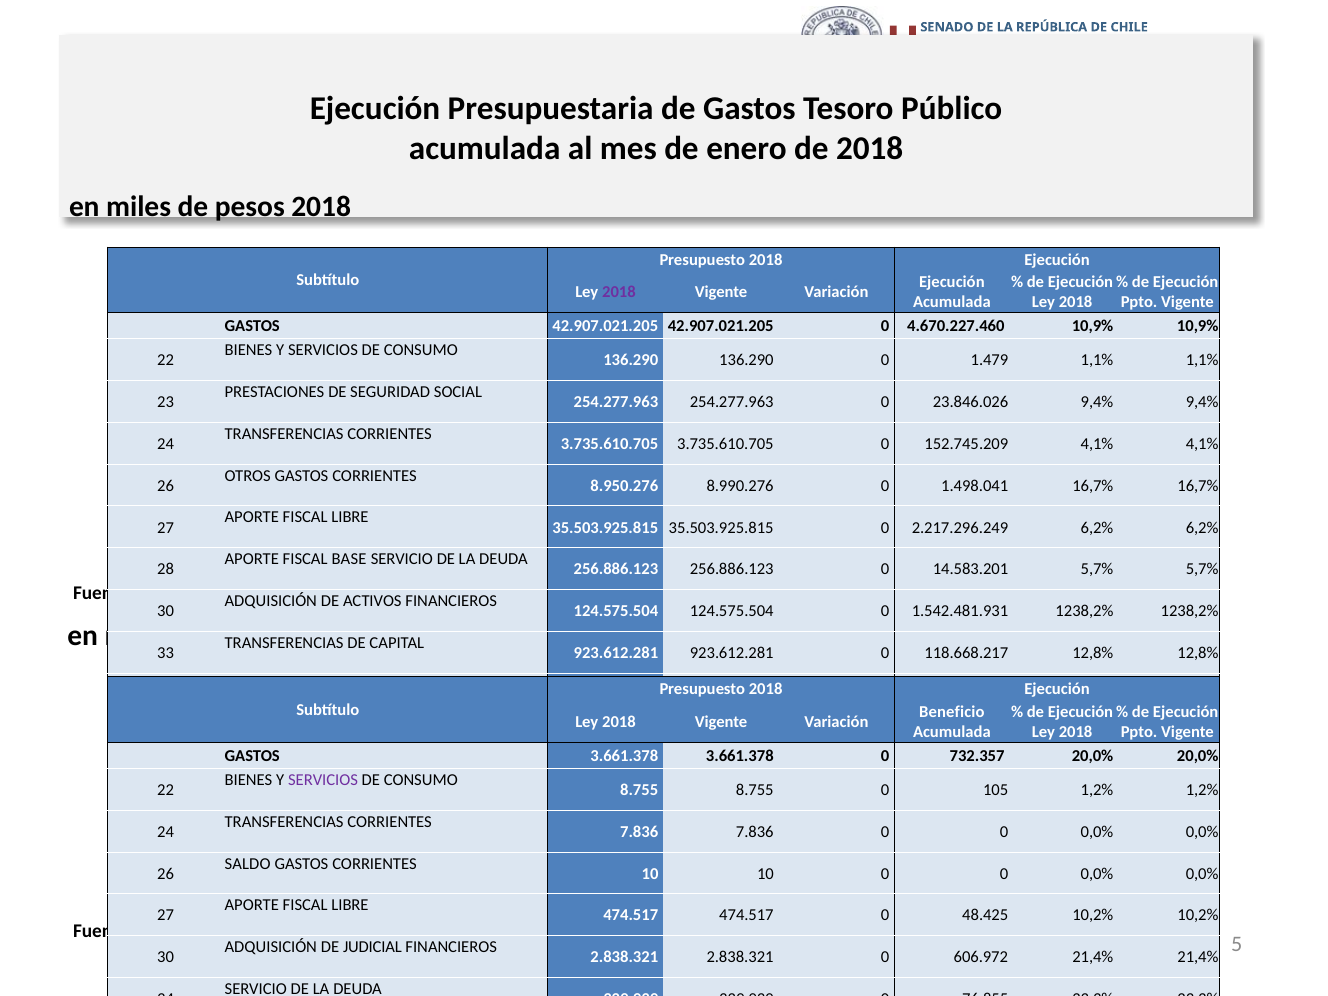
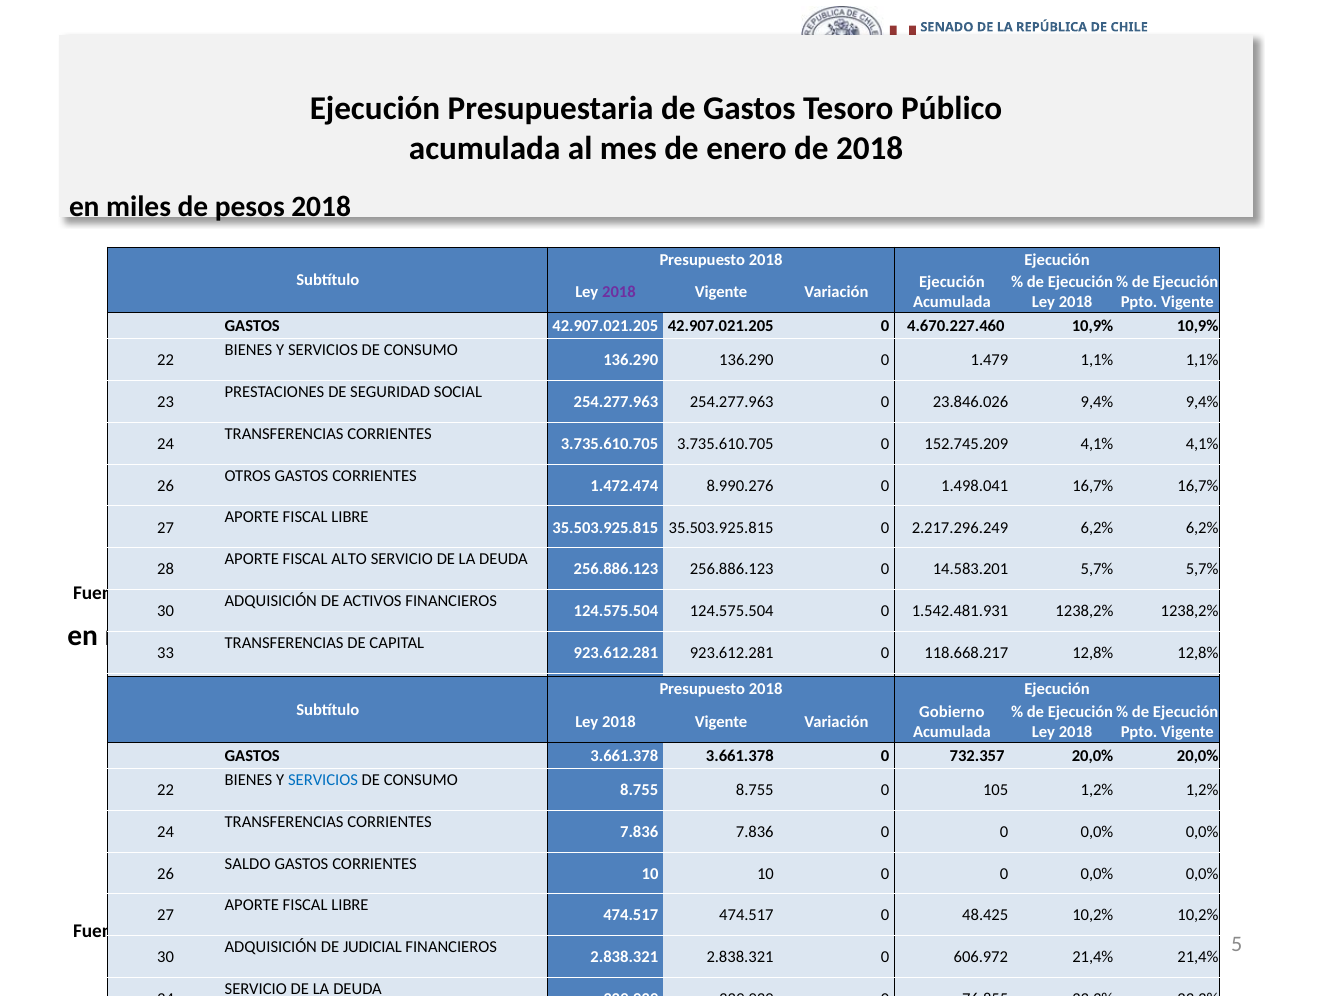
8.950.276: 8.950.276 -> 1.472.474
FISCAL BASE: BASE -> ALTO
Beneficio: Beneficio -> Gobierno
SERVICIOS at (323, 780) colour: purple -> blue
